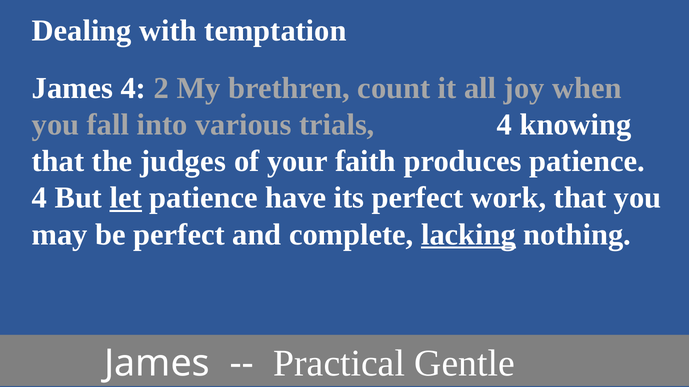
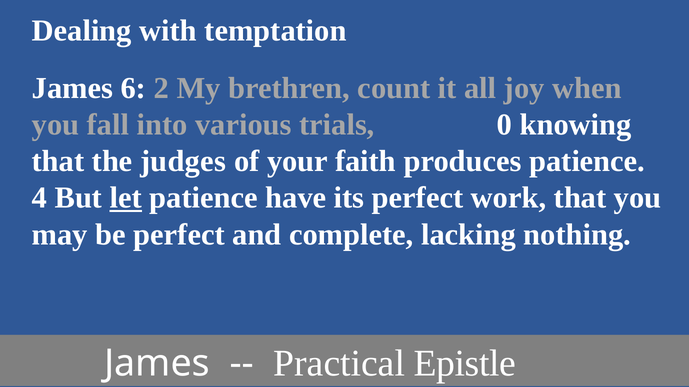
James 4: 4 -> 6
trials 4: 4 -> 0
lacking underline: present -> none
Gentle: Gentle -> Epistle
